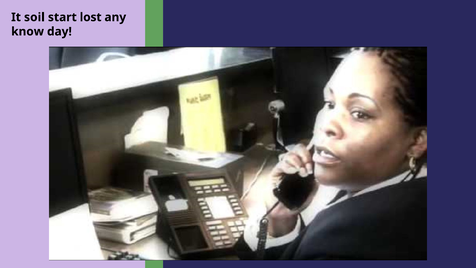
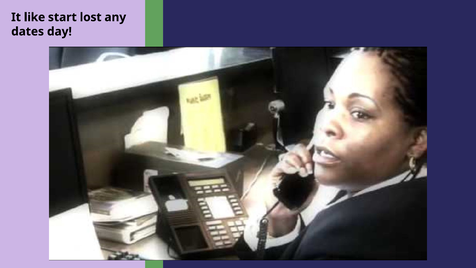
soil: soil -> like
know: know -> dates
